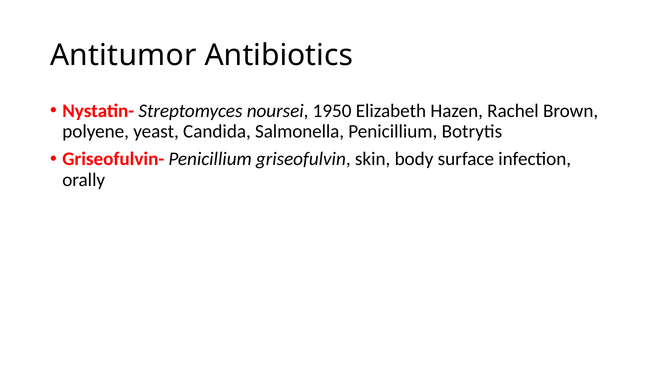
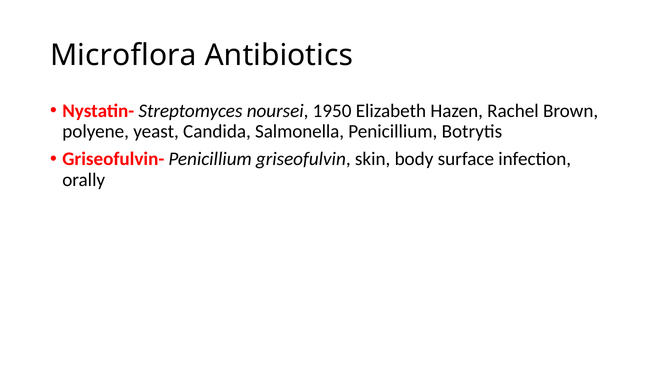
Antitumor: Antitumor -> Microflora
